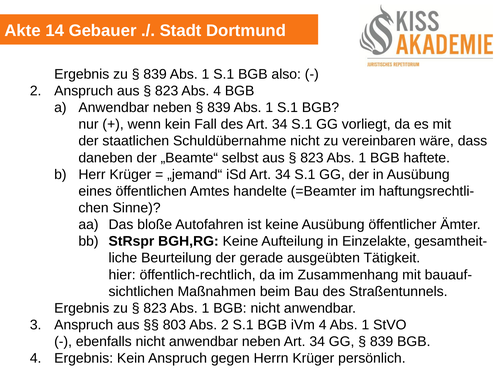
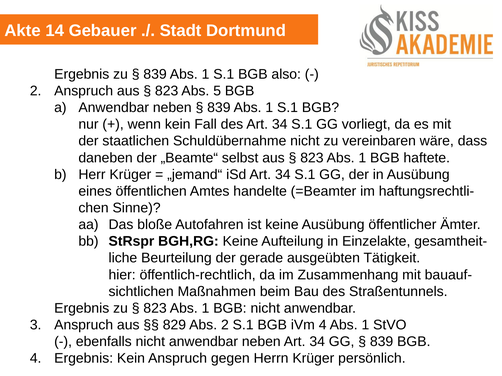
Abs 4: 4 -> 5
803: 803 -> 829
